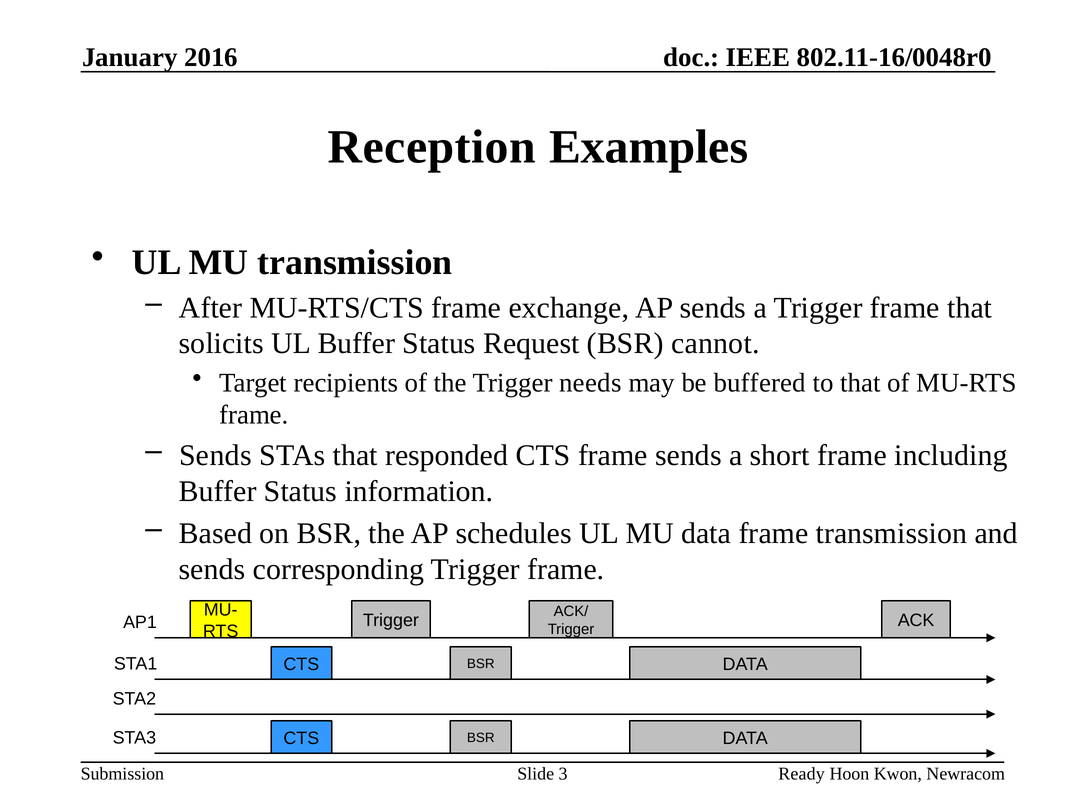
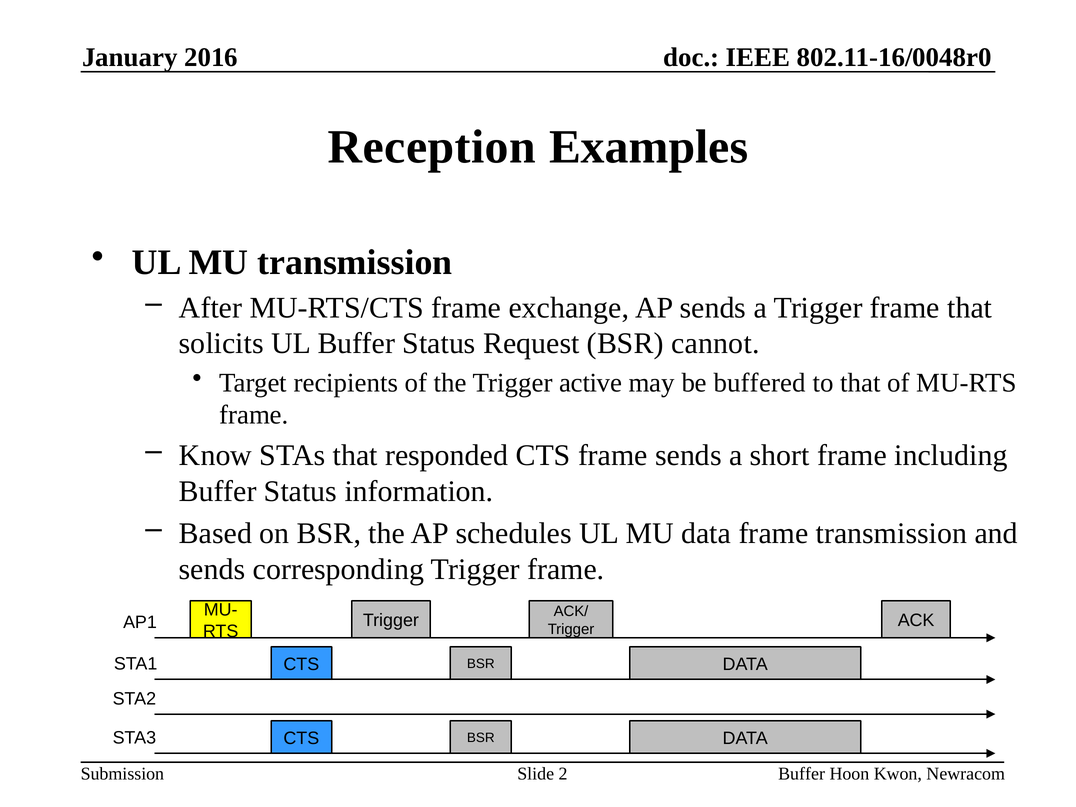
needs: needs -> active
Sends at (215, 455): Sends -> Know
3: 3 -> 2
Ready at (802, 774): Ready -> Buffer
